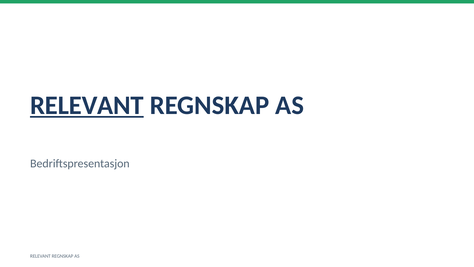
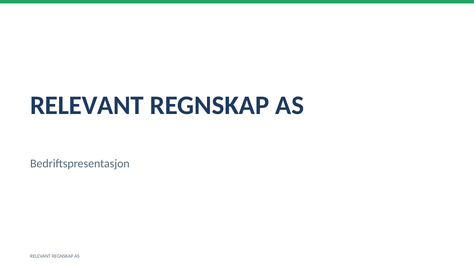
RELEVANT at (87, 105) underline: present -> none
